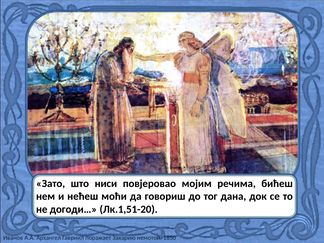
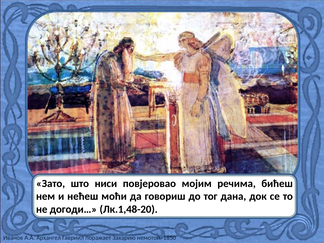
Лк.1,51-20: Лк.1,51-20 -> Лк.1,48-20
